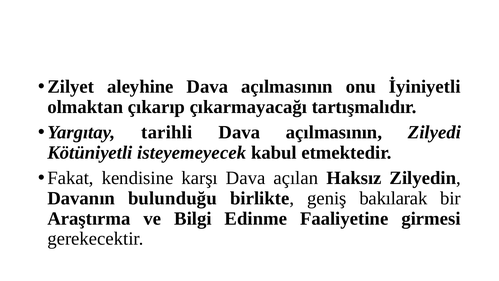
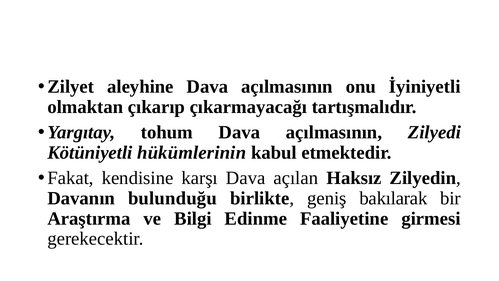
tarihli: tarihli -> tohum
isteyemeyecek: isteyemeyecek -> hükümlerinin
